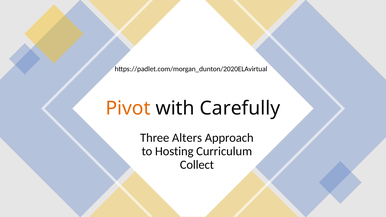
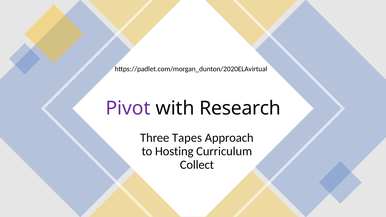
Pivot colour: orange -> purple
Carefully: Carefully -> Research
Alters: Alters -> Tapes
